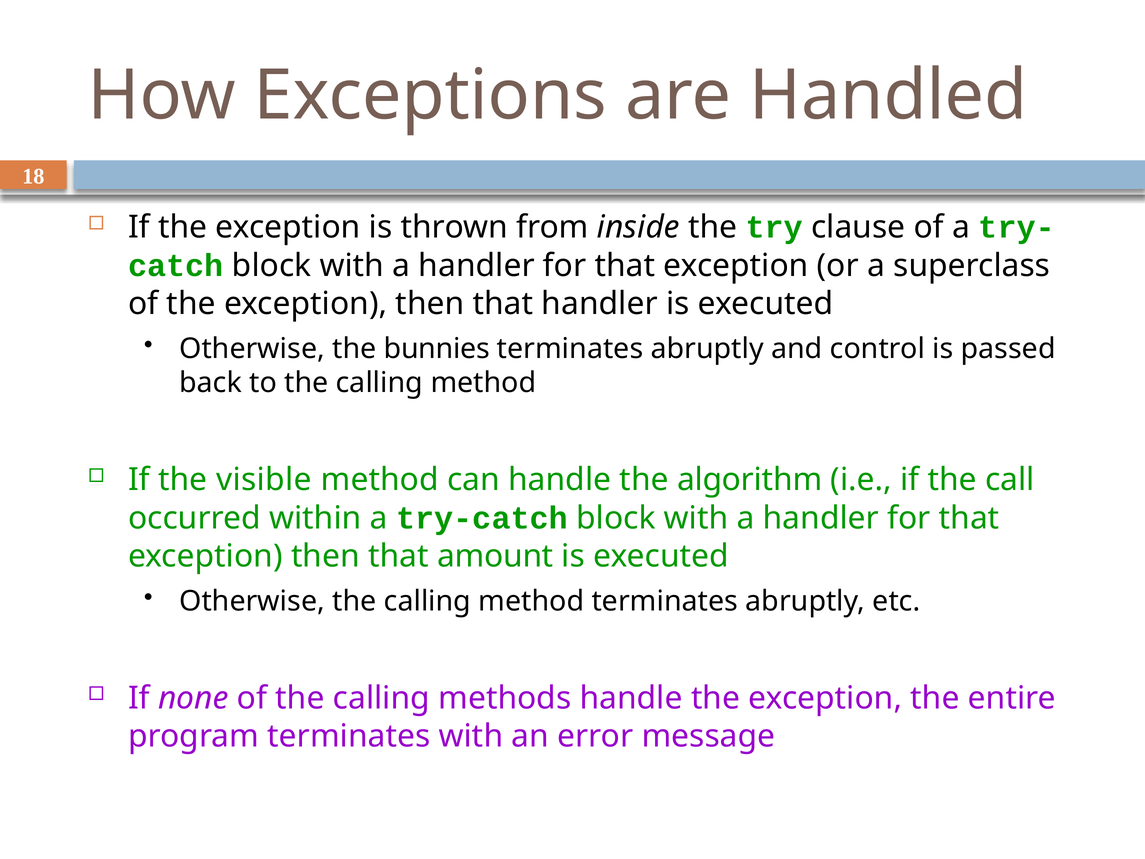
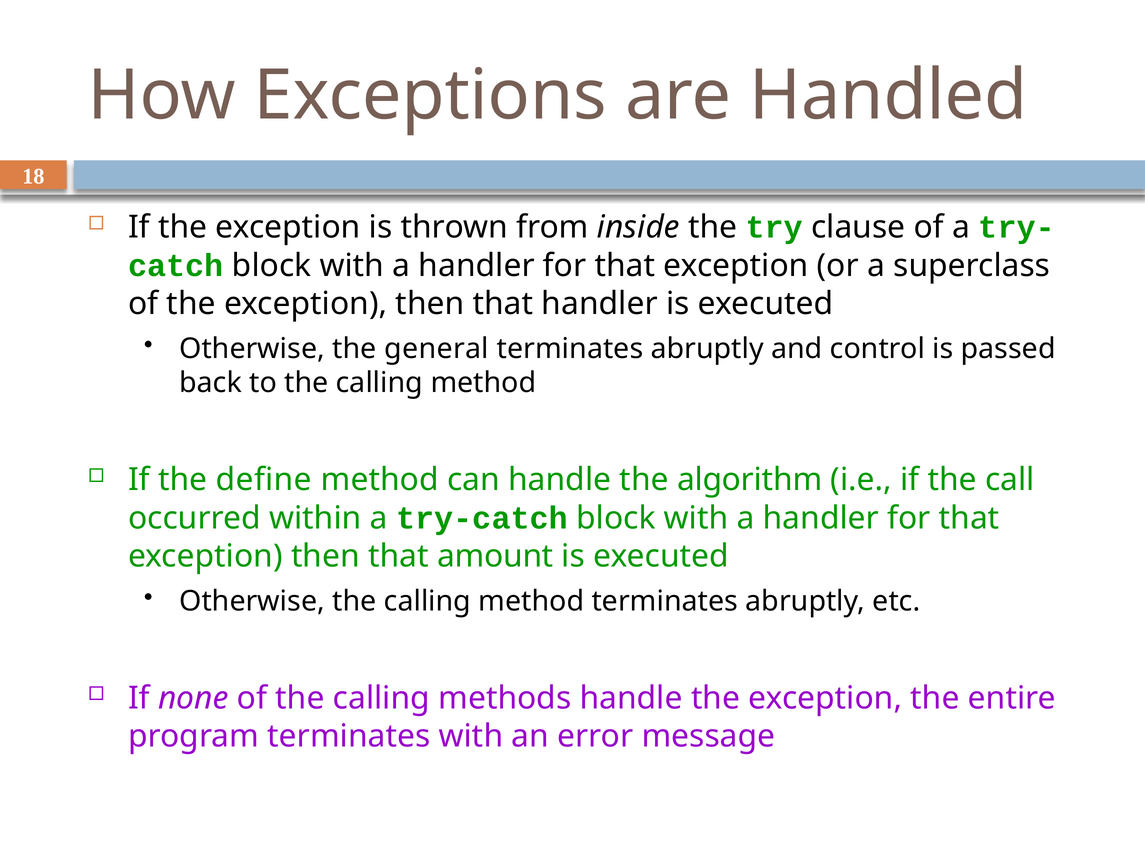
bunnies: bunnies -> general
visible: visible -> define
